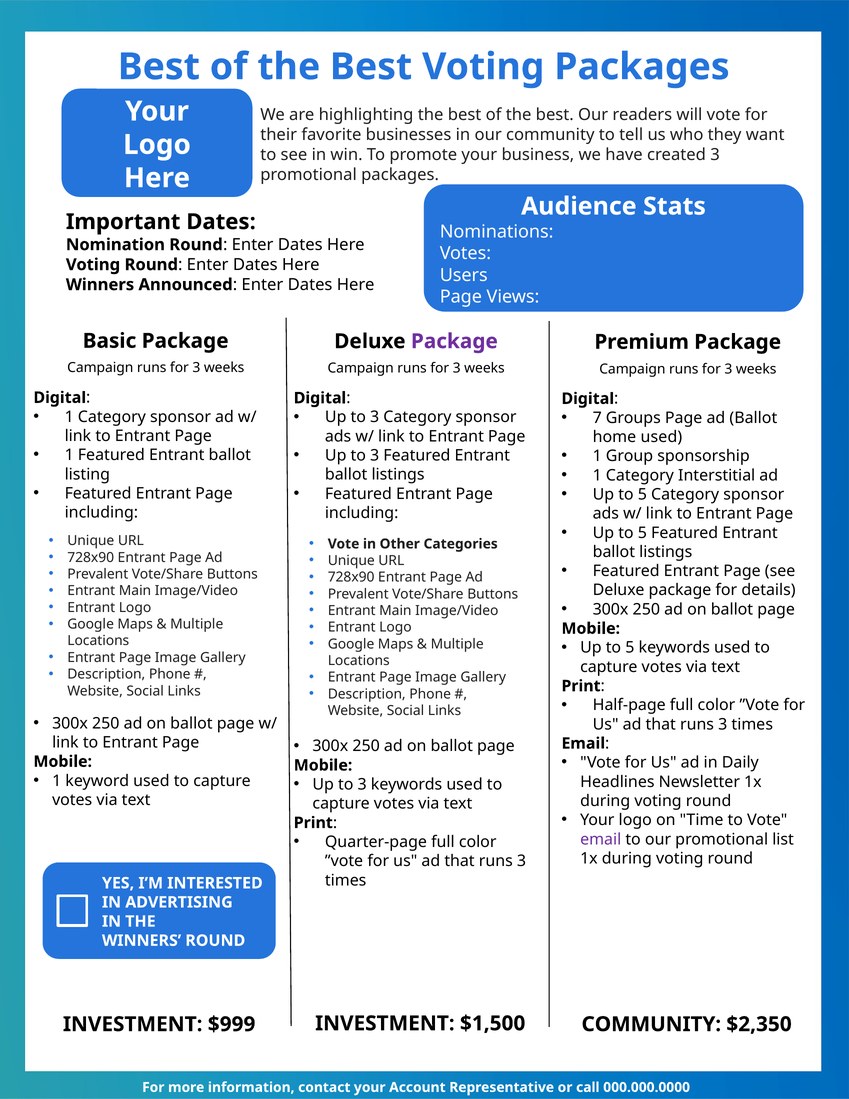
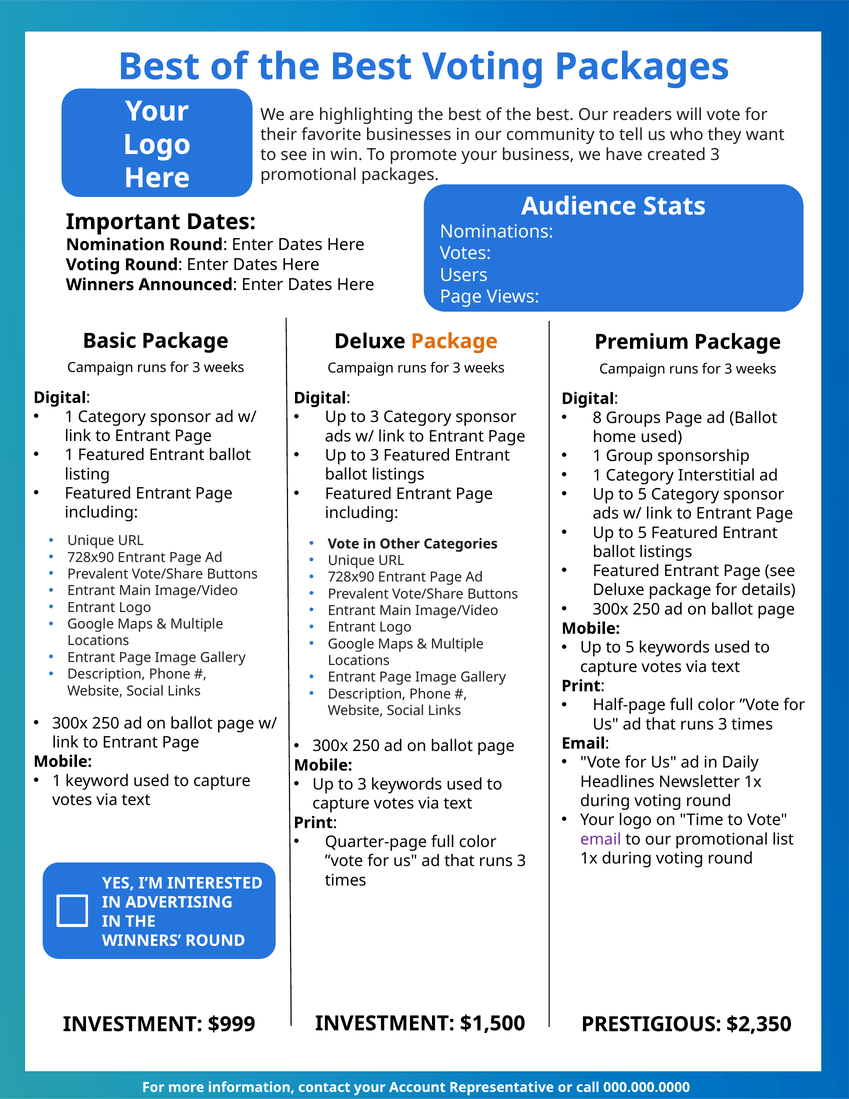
Package at (454, 341) colour: purple -> orange
7: 7 -> 8
$1,500 COMMUNITY: COMMUNITY -> PRESTIGIOUS
